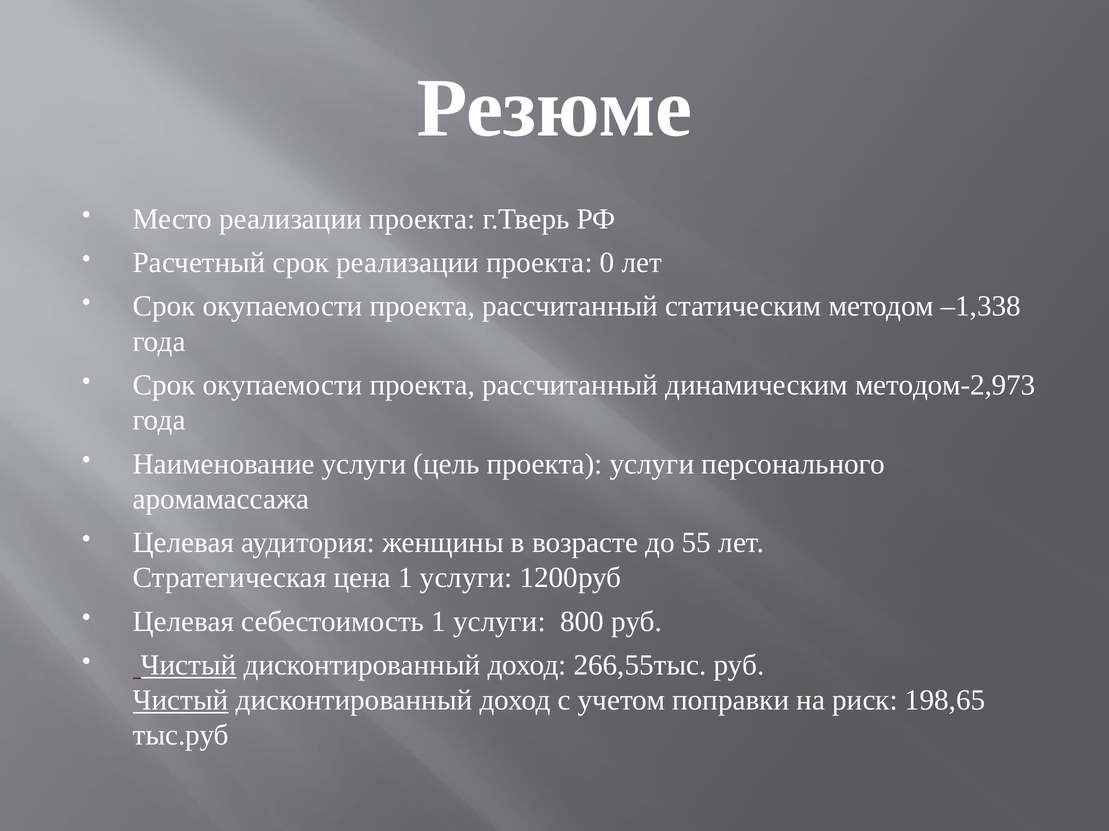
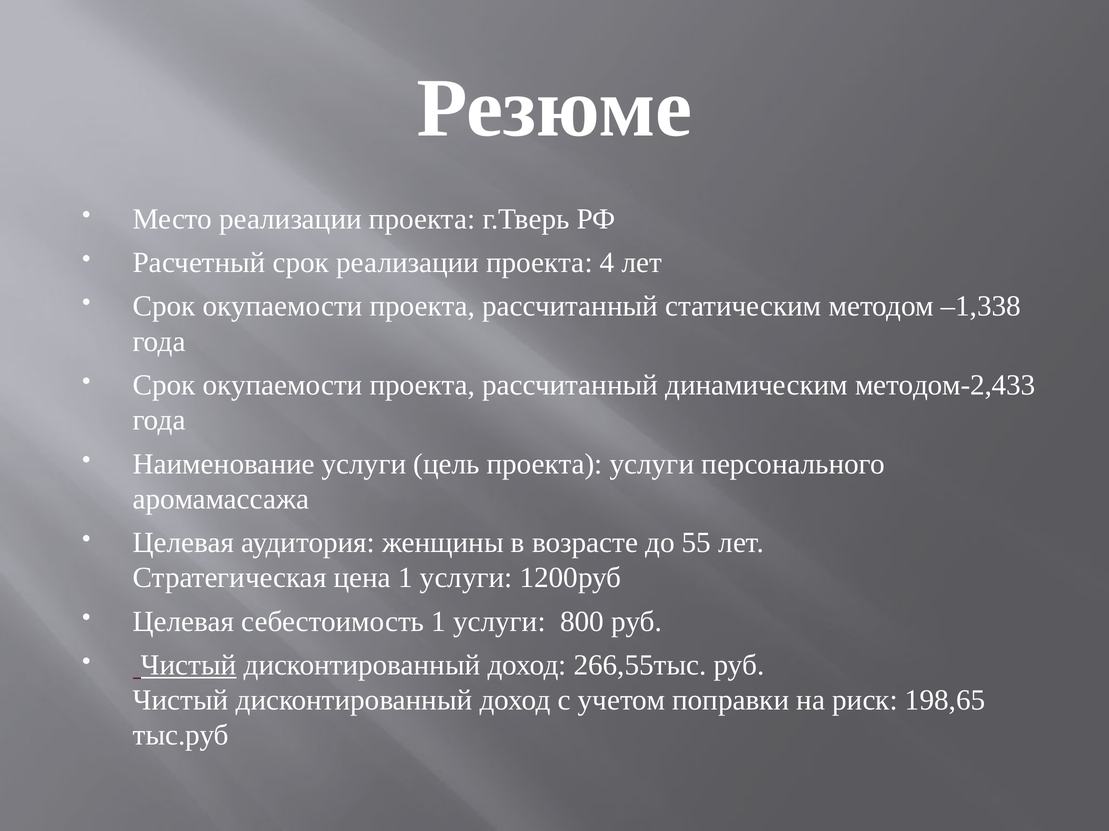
0: 0 -> 4
методом-2,973: методом-2,973 -> методом-2,433
Чистый at (181, 701) underline: present -> none
